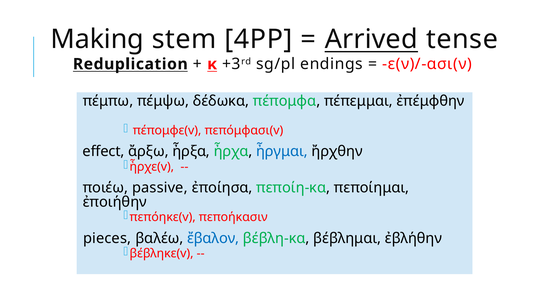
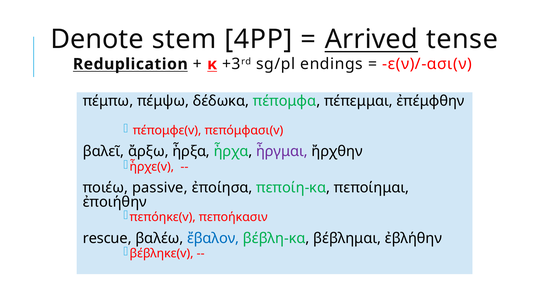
Making: Making -> Denote
effect: effect -> βαλεῖ
ἦργμαι colour: blue -> purple
pieces: pieces -> rescue
